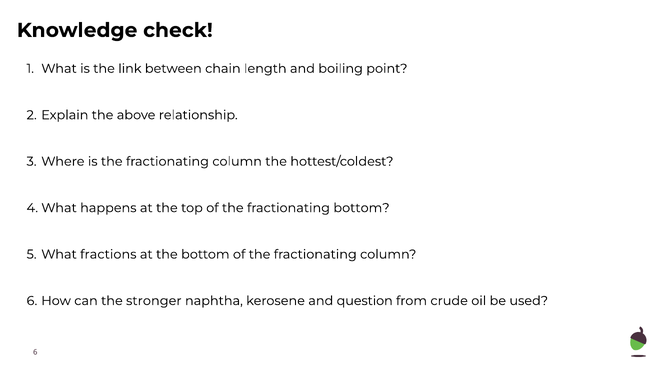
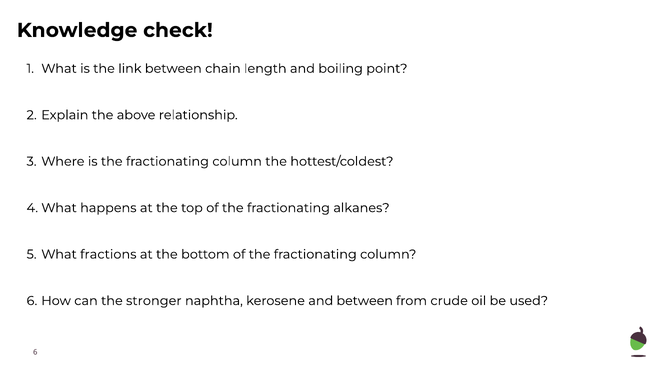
fractionating bottom: bottom -> alkanes
and question: question -> between
